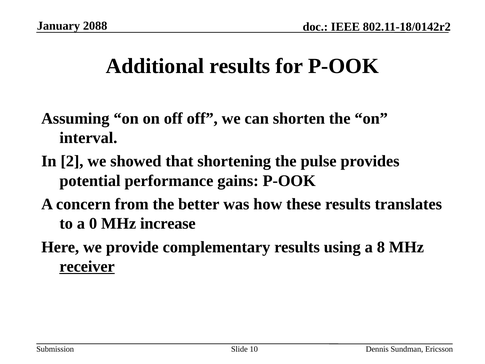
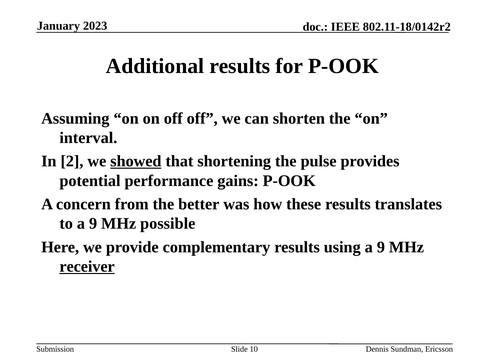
2088: 2088 -> 2023
showed underline: none -> present
to a 0: 0 -> 9
increase: increase -> possible
using a 8: 8 -> 9
